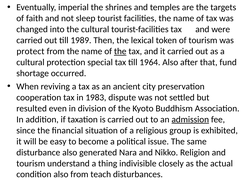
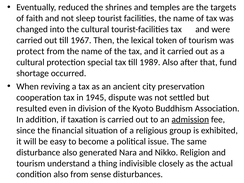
imperial: imperial -> reduced
1989: 1989 -> 1967
the at (120, 51) underline: present -> none
1964: 1964 -> 1989
1983: 1983 -> 1945
teach: teach -> sense
